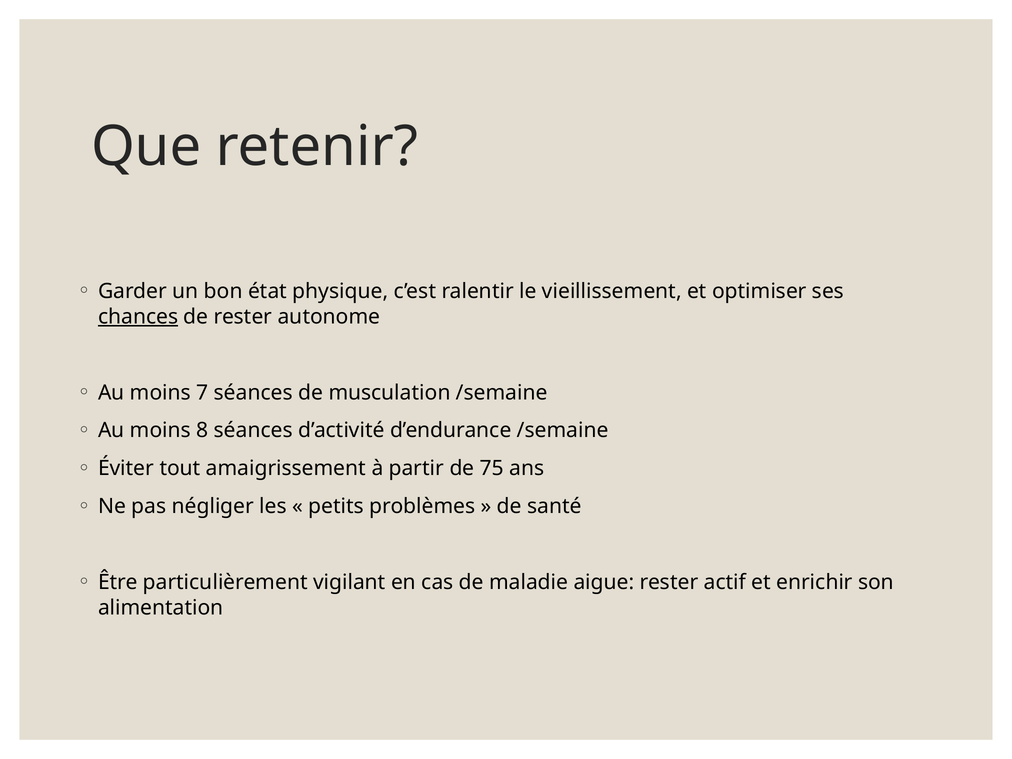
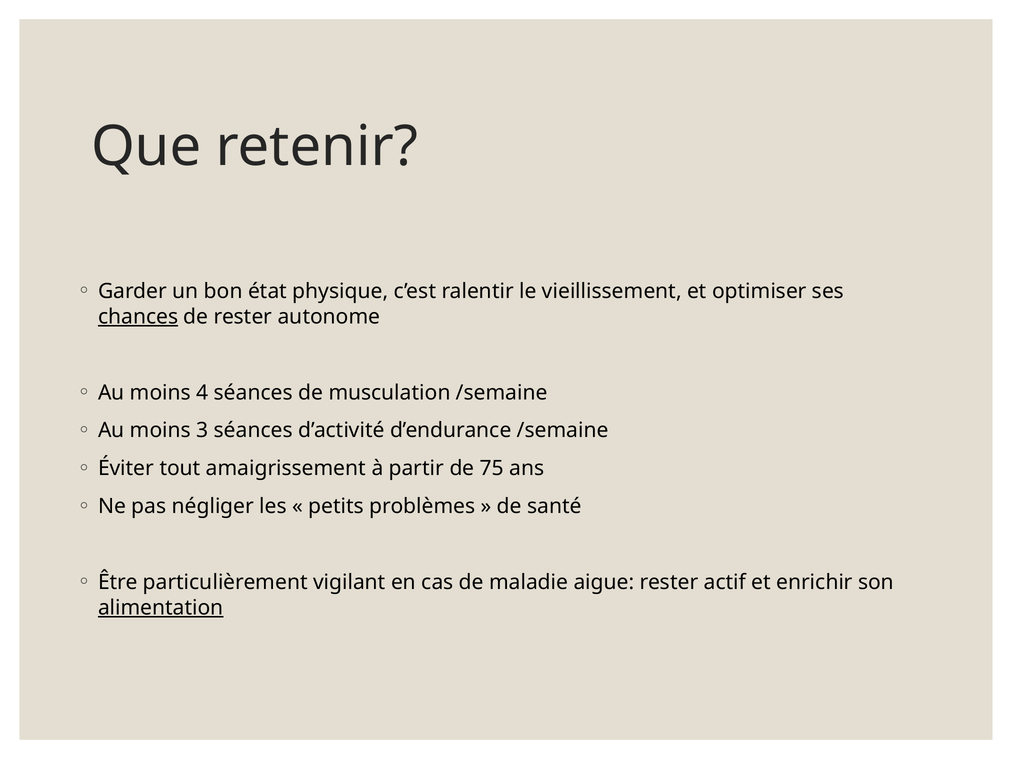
7: 7 -> 4
8: 8 -> 3
alimentation underline: none -> present
